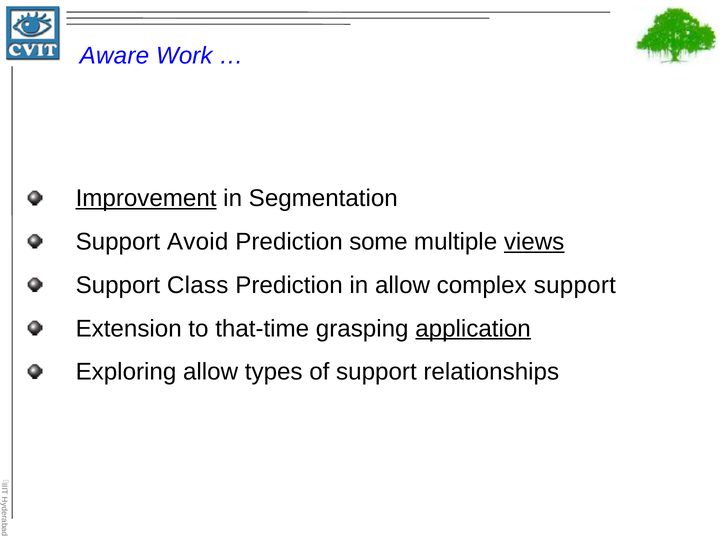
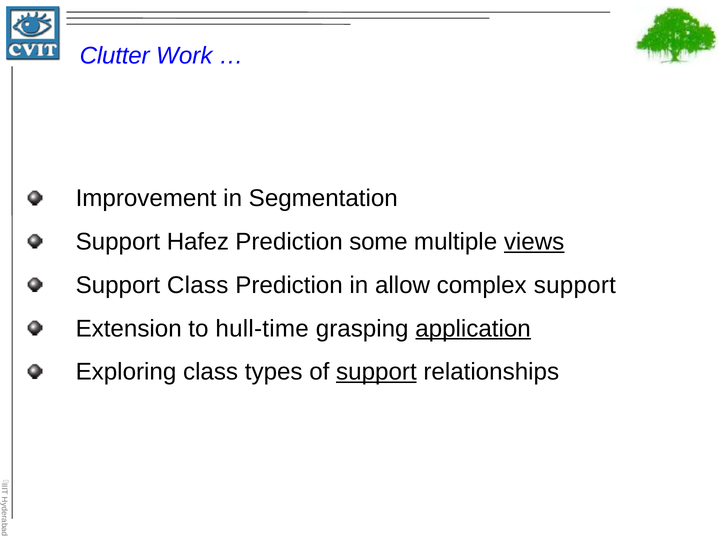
Aware: Aware -> Clutter
Improvement underline: present -> none
Avoid: Avoid -> Hafez
that-time: that-time -> hull-time
Exploring allow: allow -> class
support at (376, 373) underline: none -> present
